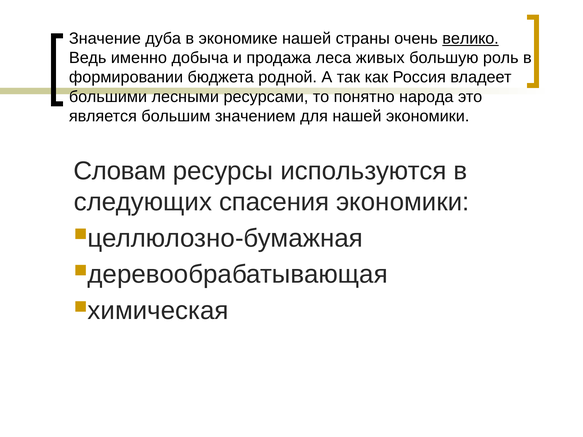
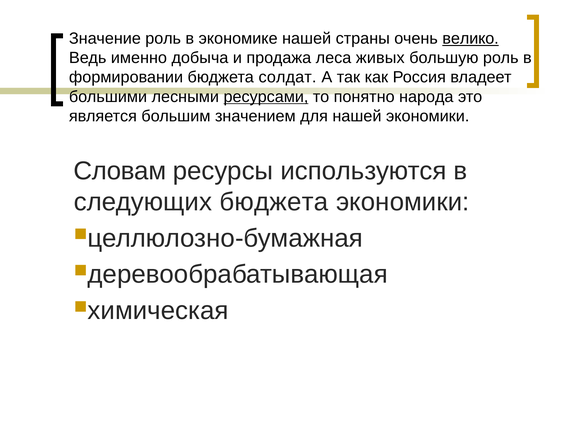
Значение дуба: дуба -> роль
родной: родной -> солдат
ресурсами underline: none -> present
следующих спасения: спасения -> бюджета
